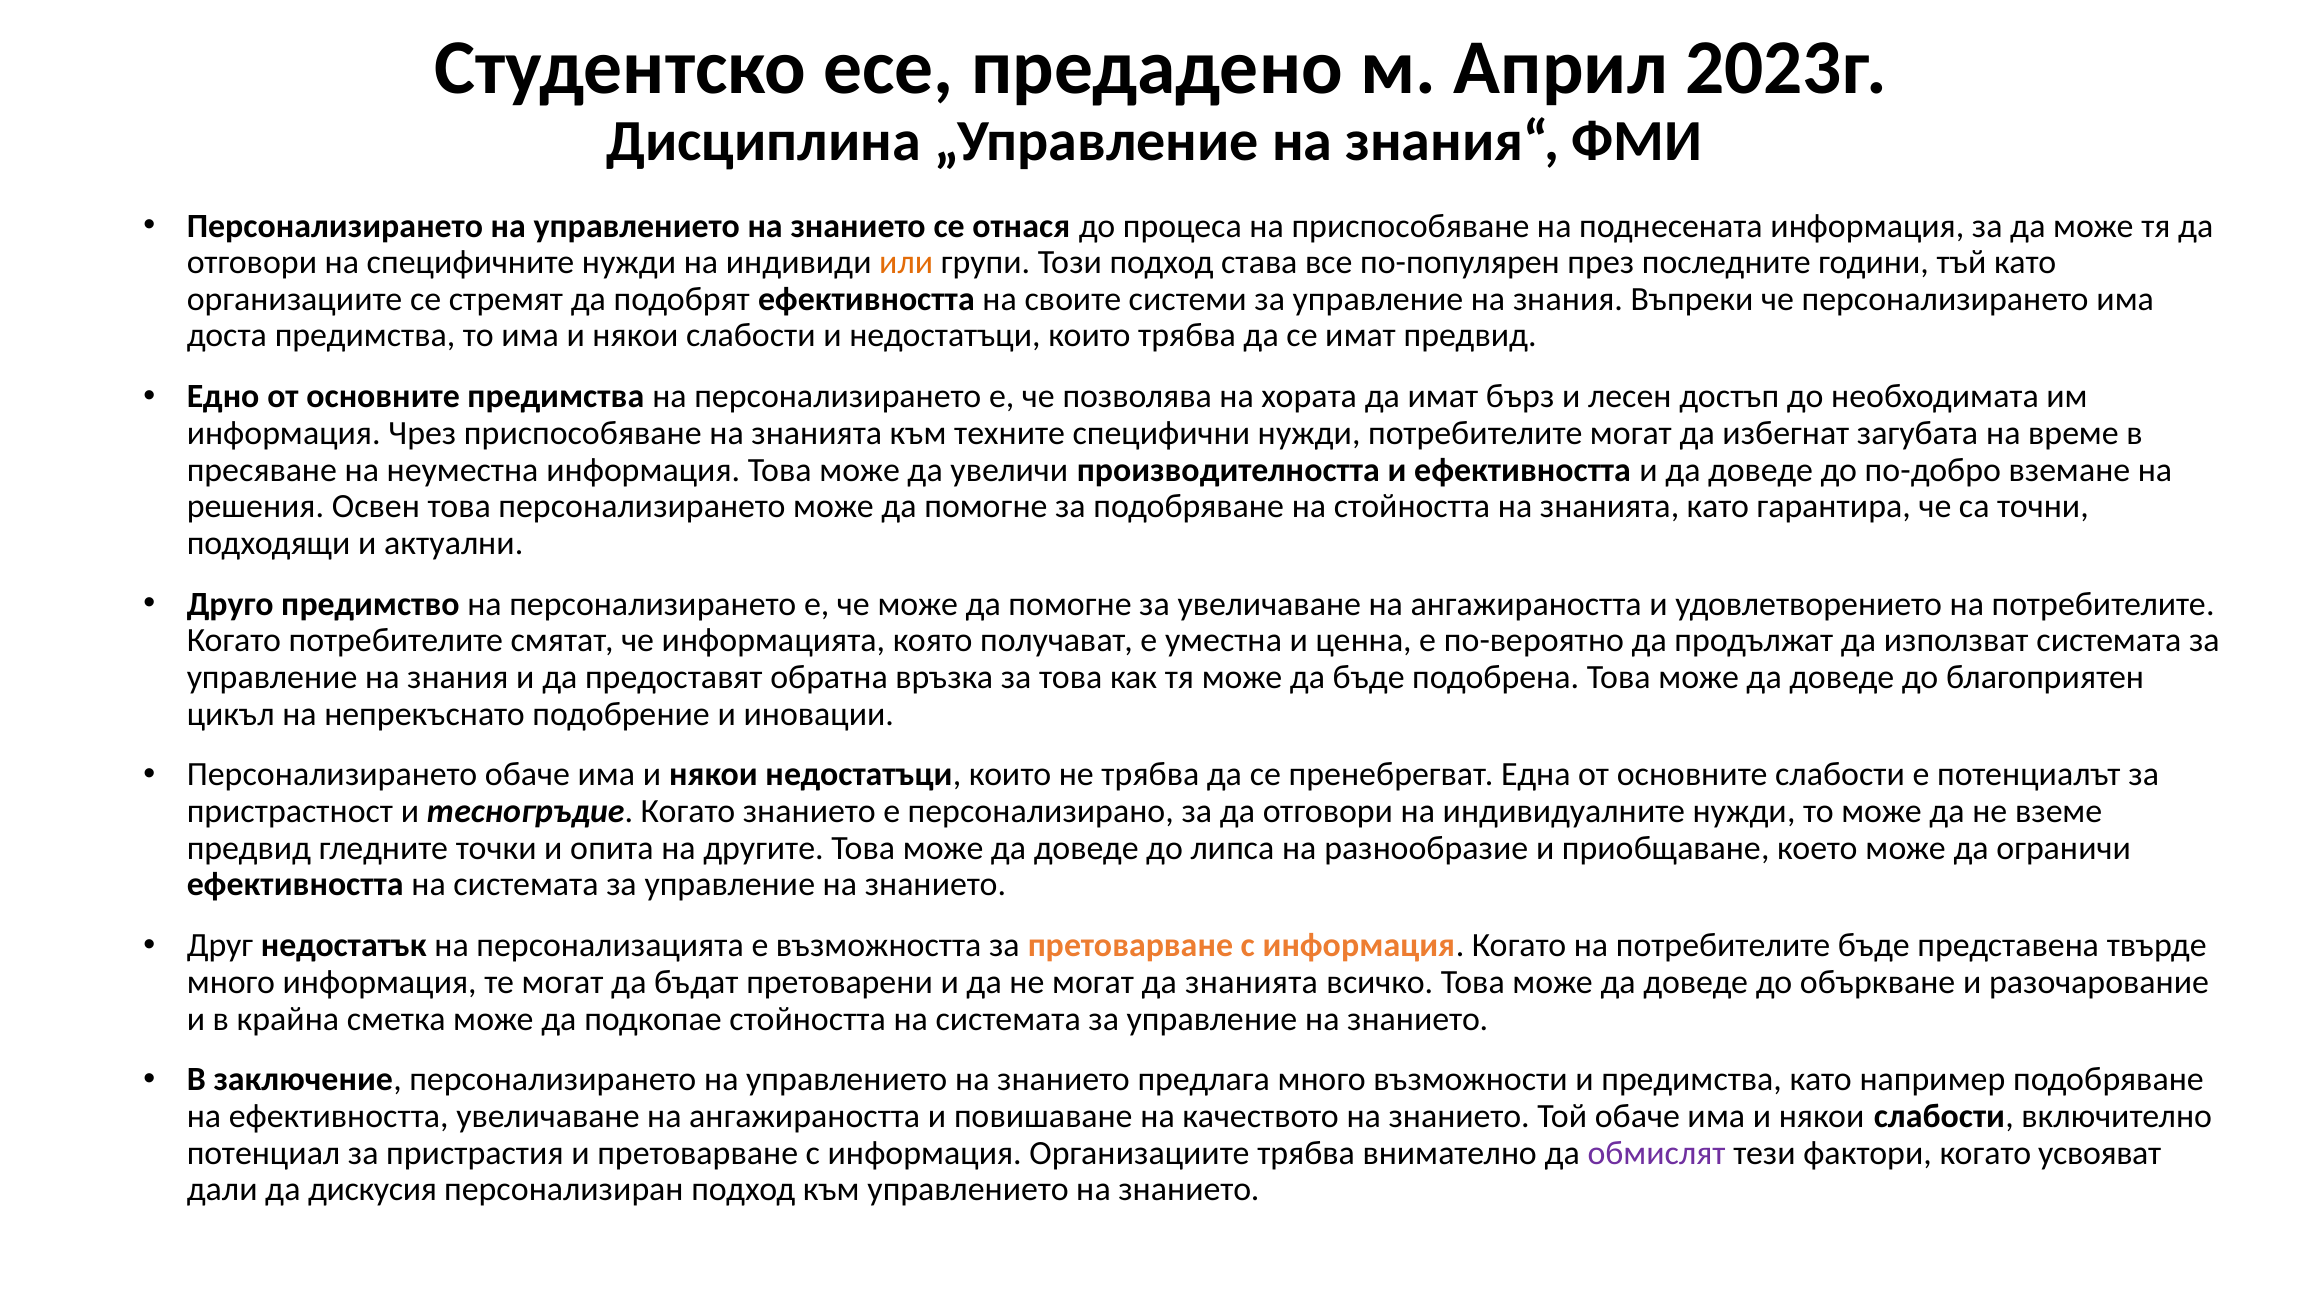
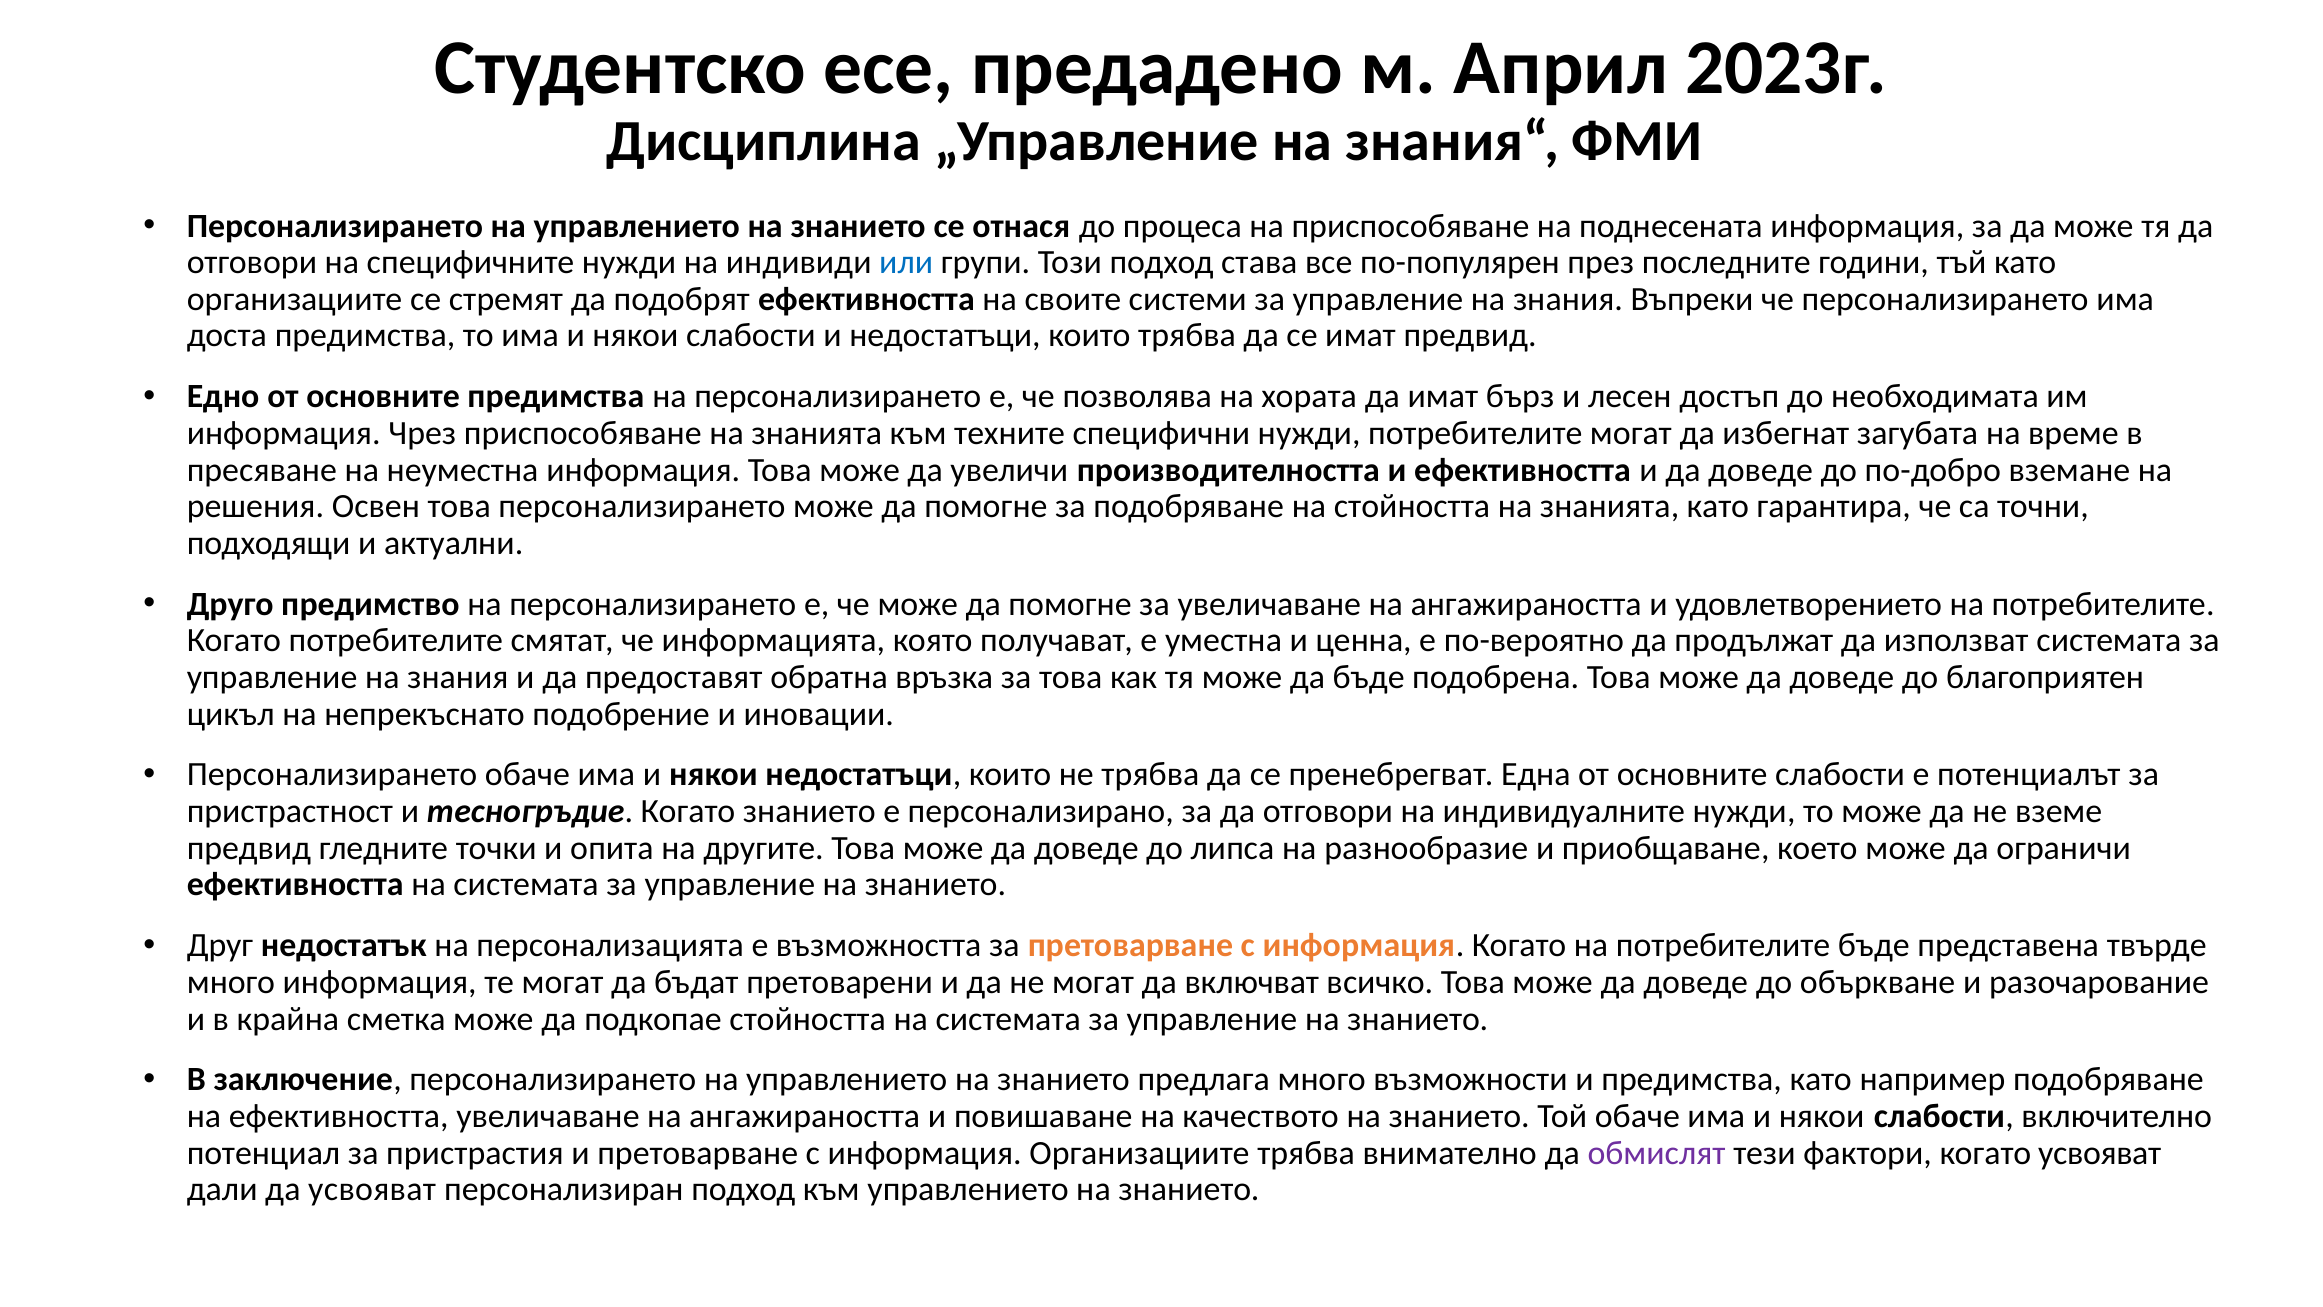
или colour: orange -> blue
да знанията: знанията -> включват
да дискусия: дискусия -> усвояват
